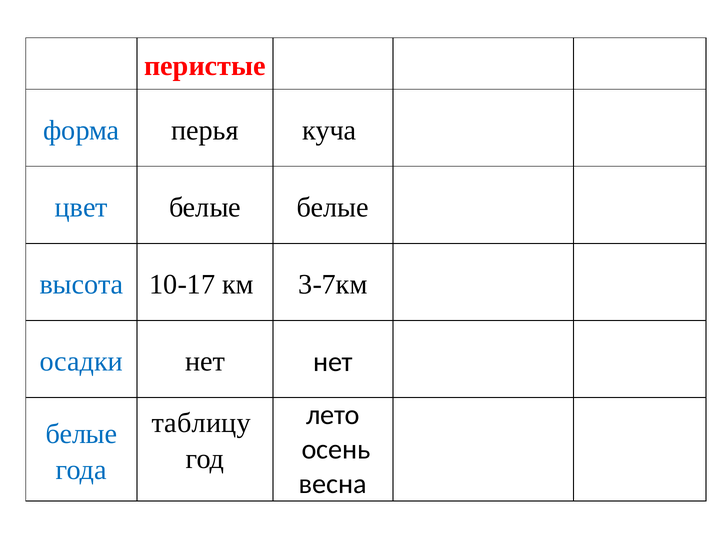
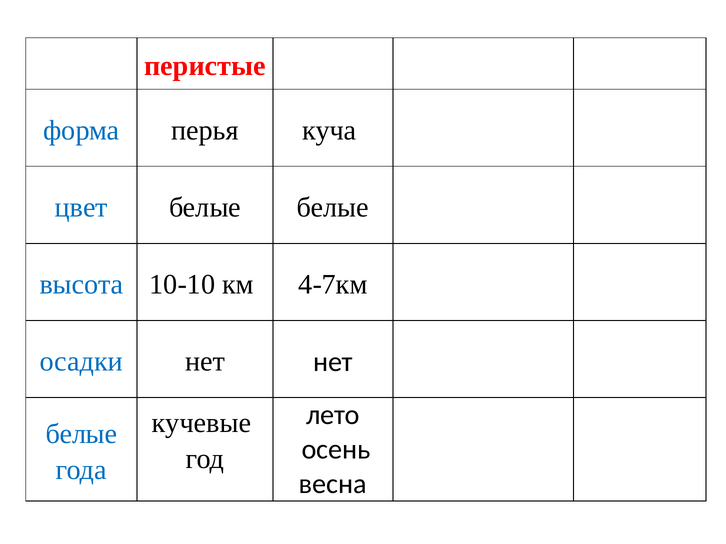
10-17: 10-17 -> 10-10
3-7км: 3-7км -> 4-7км
таблицу: таблицу -> кучевые
